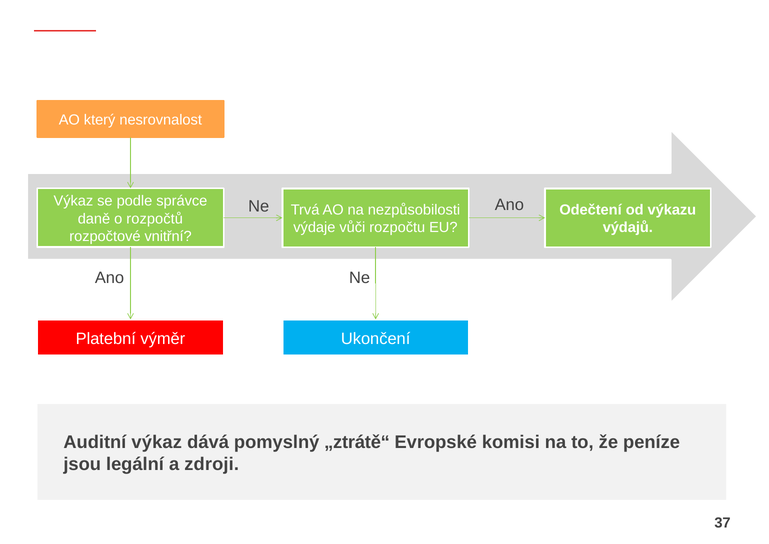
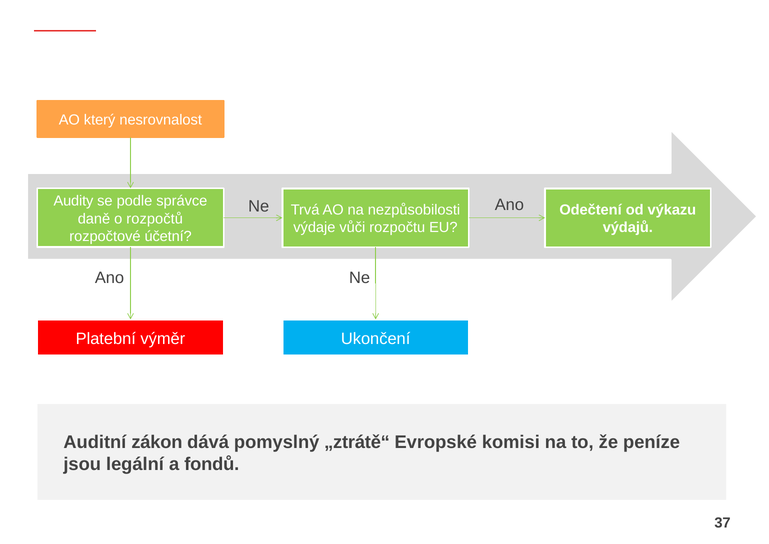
Výkaz at (73, 201): Výkaz -> Audity
vnitřní: vnitřní -> účetní
Auditní výkaz: výkaz -> zákon
zdroji: zdroji -> fondů
